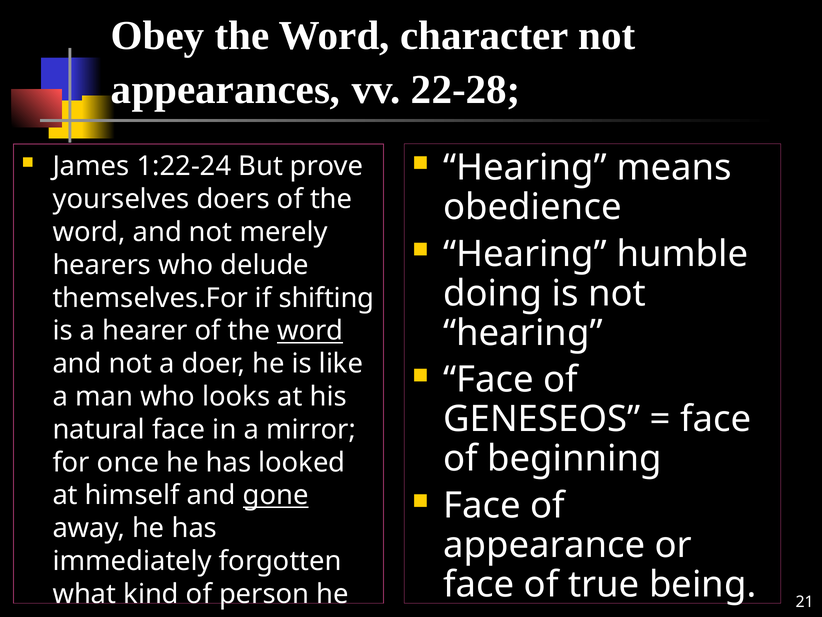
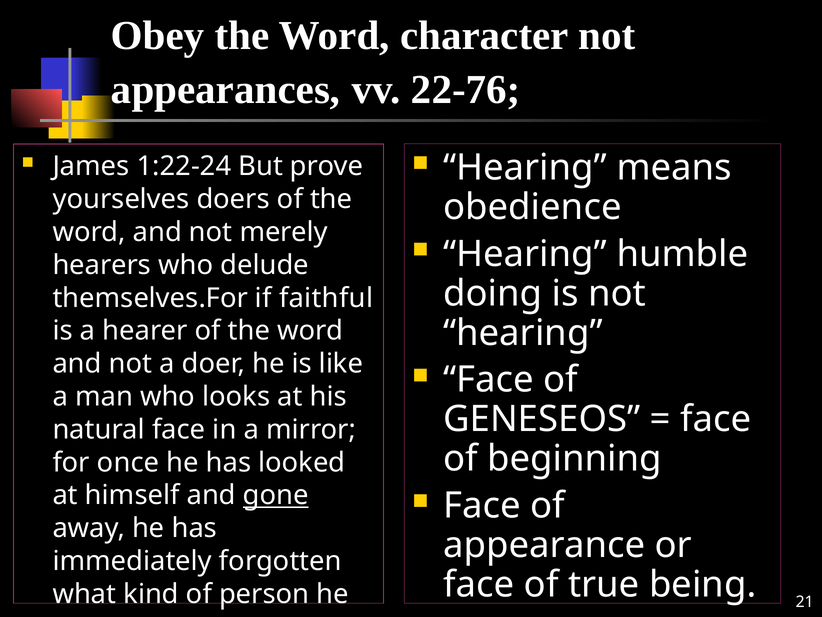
22-28: 22-28 -> 22-76
shifting: shifting -> faithful
word at (310, 331) underline: present -> none
